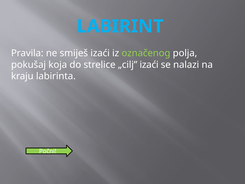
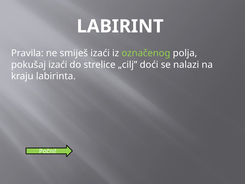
LABIRINT colour: light blue -> white
pokušaj koja: koja -> izaći
„cilj izaći: izaći -> doći
